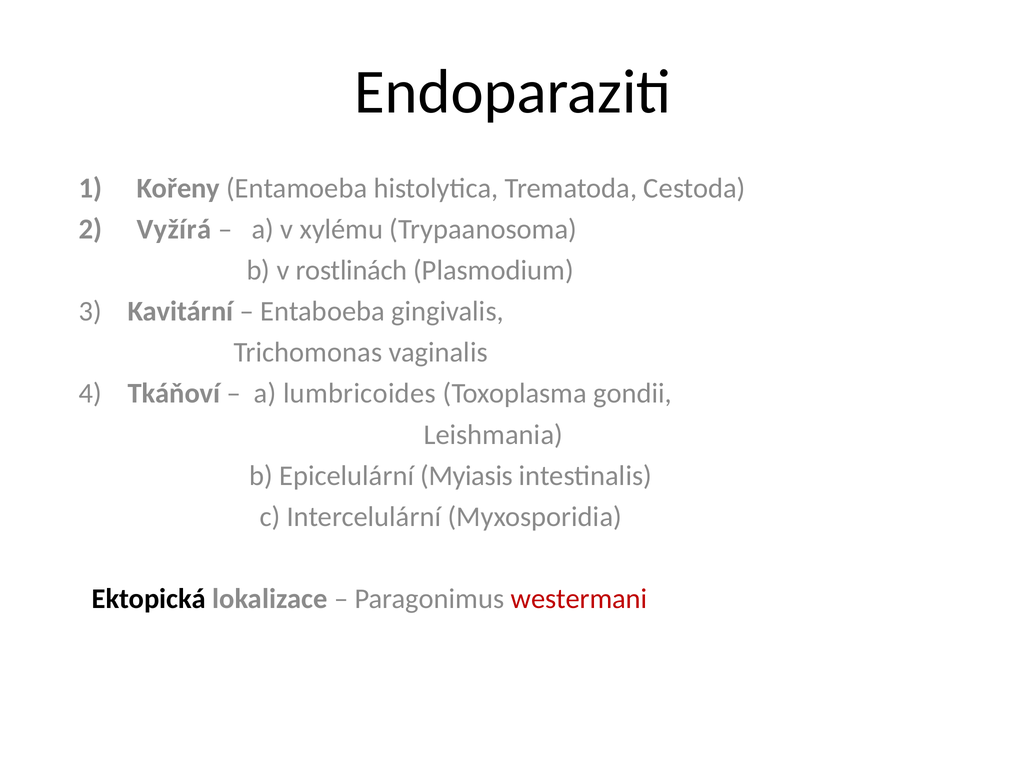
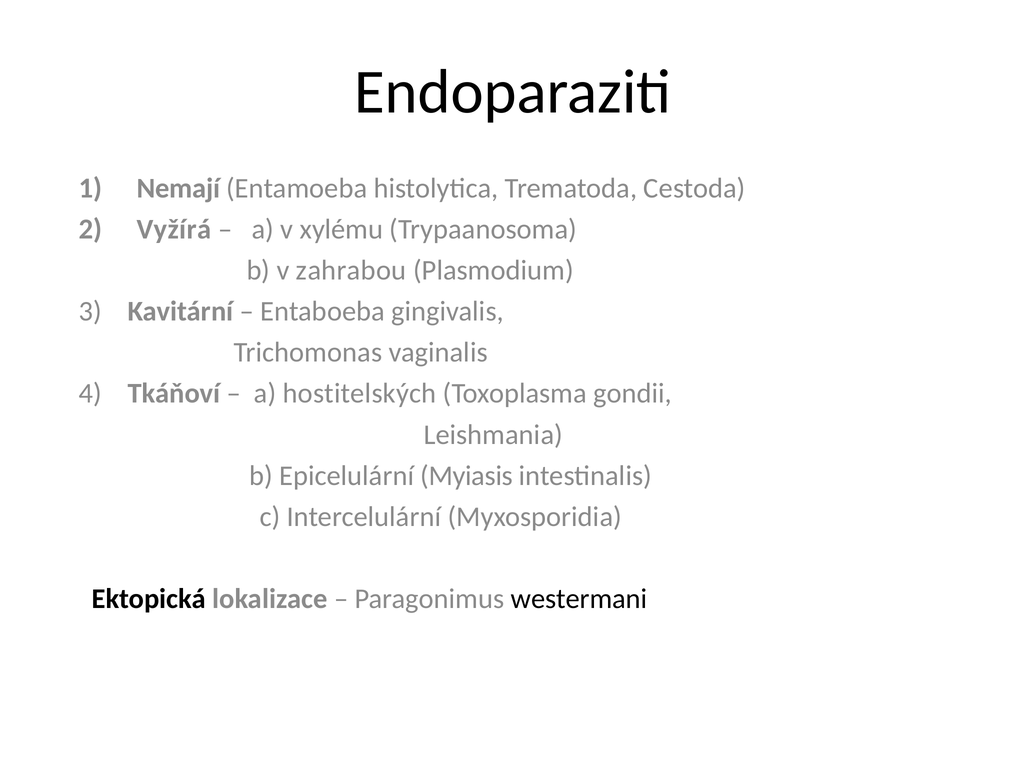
Kořeny: Kořeny -> Nemají
rostlinách: rostlinách -> zahrabou
lumbricoides: lumbricoides -> hostitelských
westermani colour: red -> black
